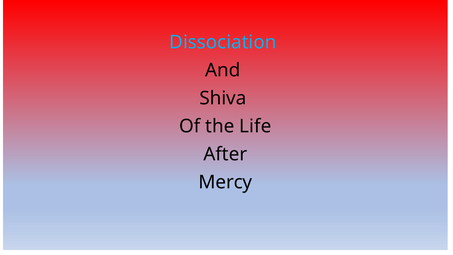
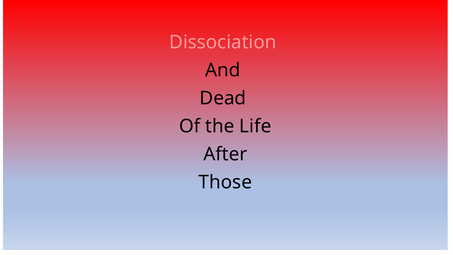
Dissociation colour: light blue -> pink
Shiva: Shiva -> Dead
Mercy: Mercy -> Those
